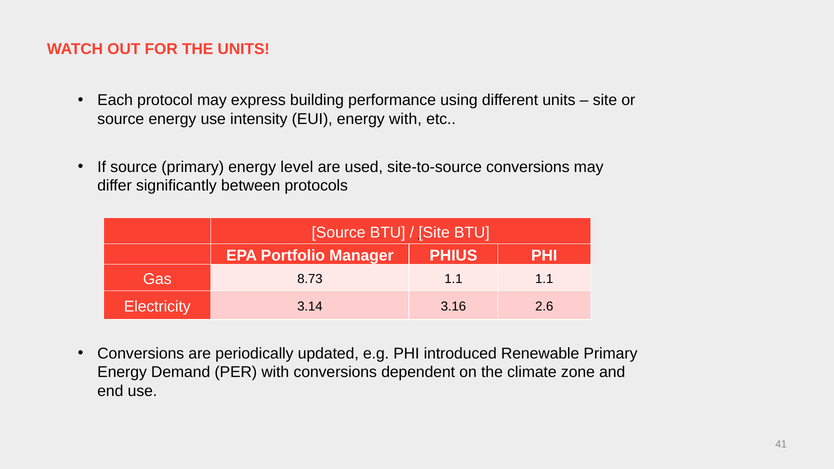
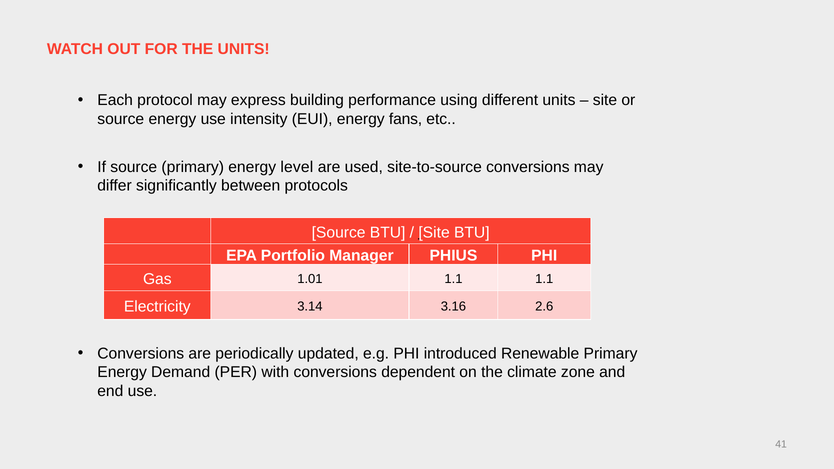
energy with: with -> fans
8.73: 8.73 -> 1.01
